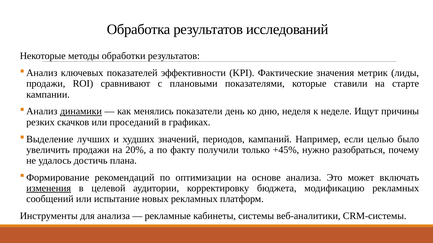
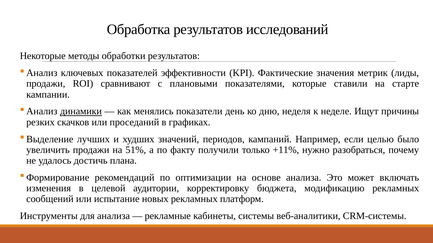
20%: 20% -> 51%
+45%: +45% -> +11%
изменения underline: present -> none
